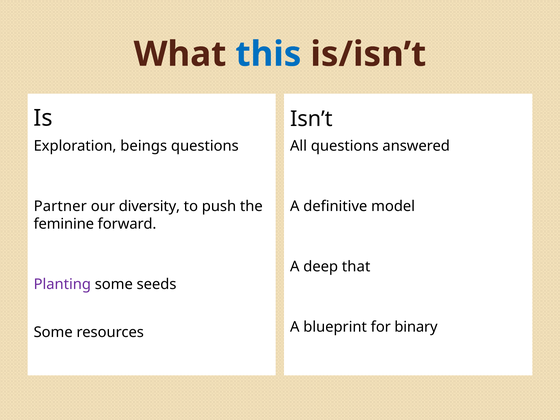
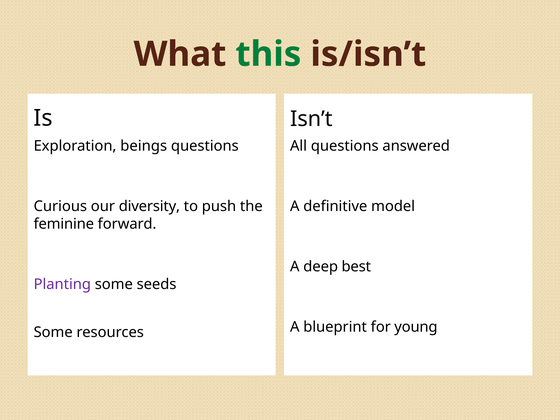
this colour: blue -> green
Partner: Partner -> Curious
that: that -> best
binary: binary -> young
